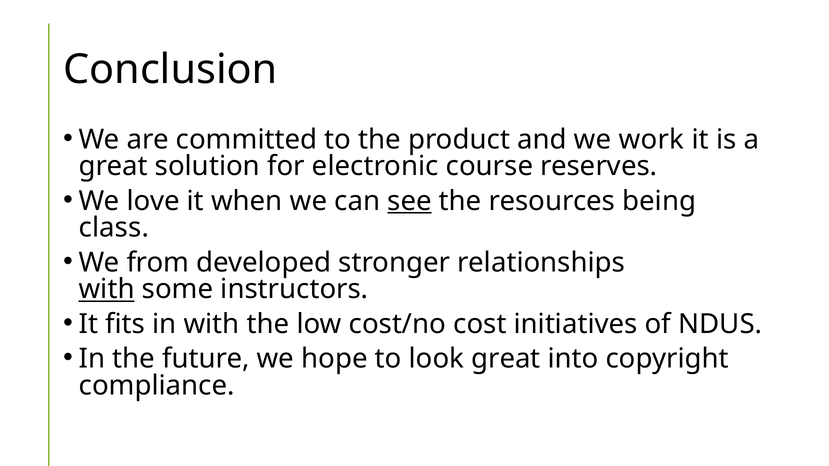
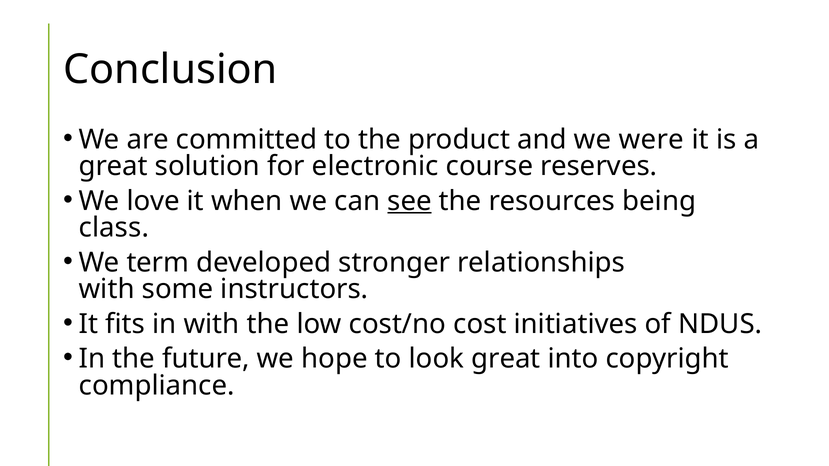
work: work -> were
from: from -> term
with at (107, 290) underline: present -> none
